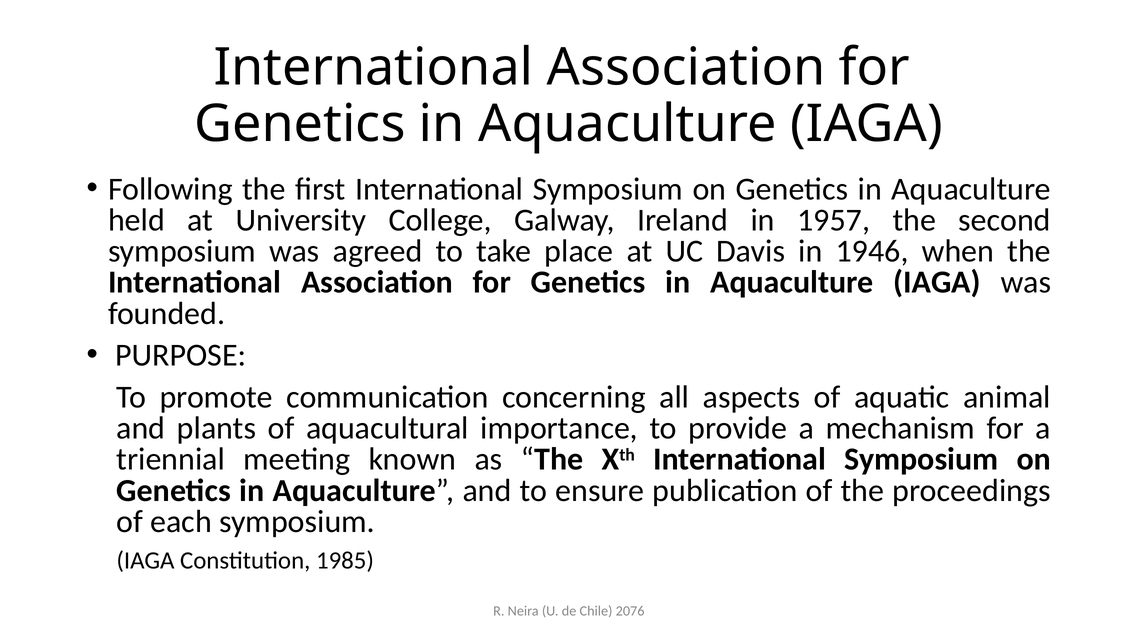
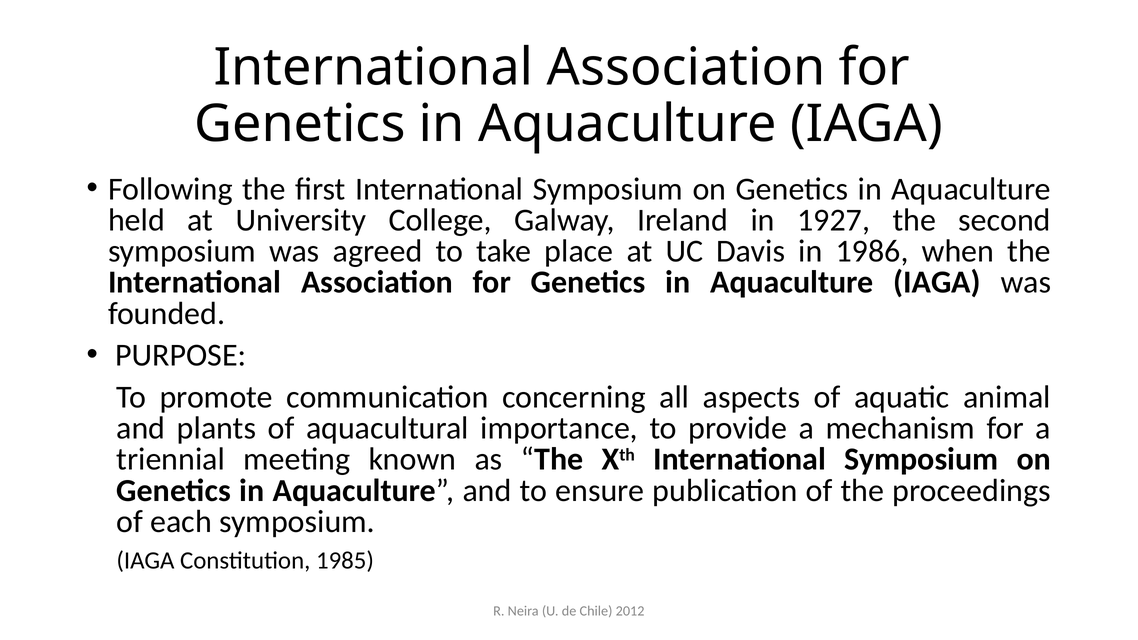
1957: 1957 -> 1927
1946: 1946 -> 1986
2076: 2076 -> 2012
